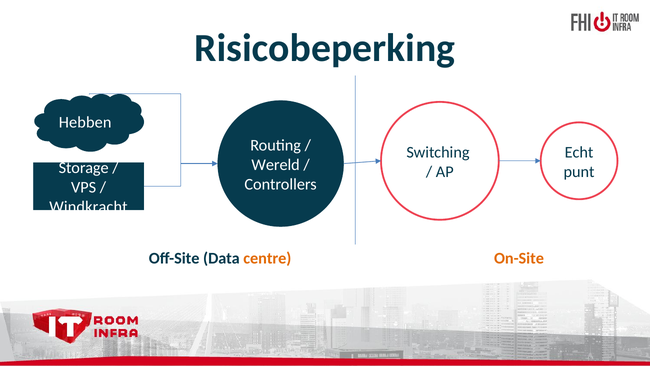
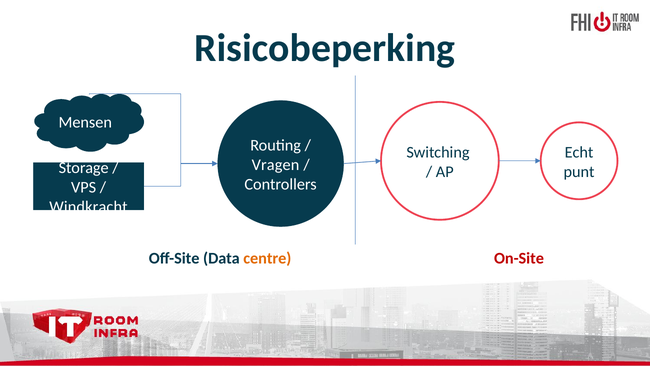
Hebben: Hebben -> Mensen
Wereld: Wereld -> Vragen
On-Site colour: orange -> red
